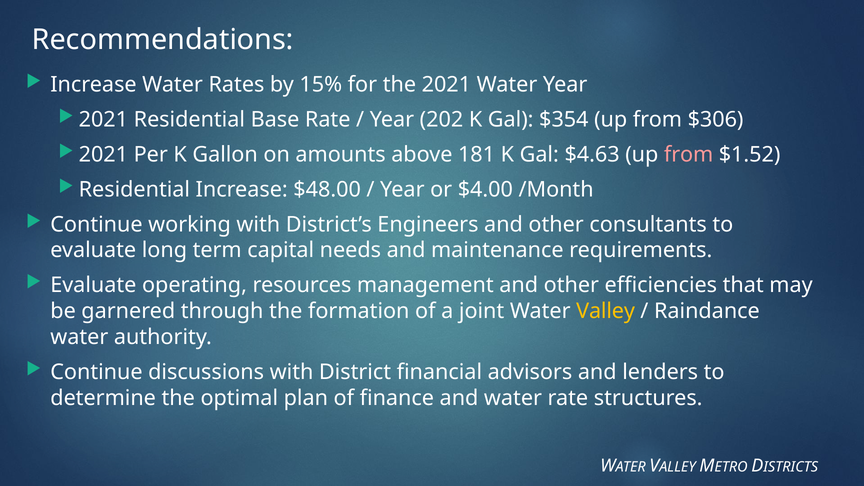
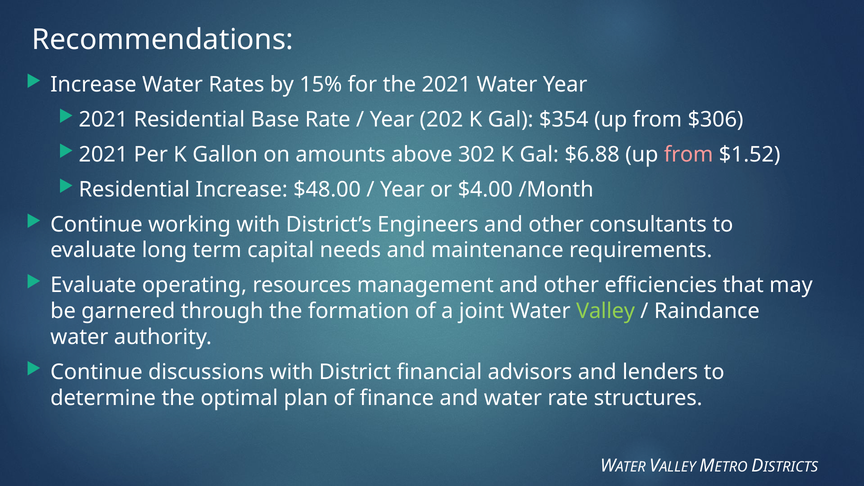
181: 181 -> 302
$4.63: $4.63 -> $6.88
Valley colour: yellow -> light green
